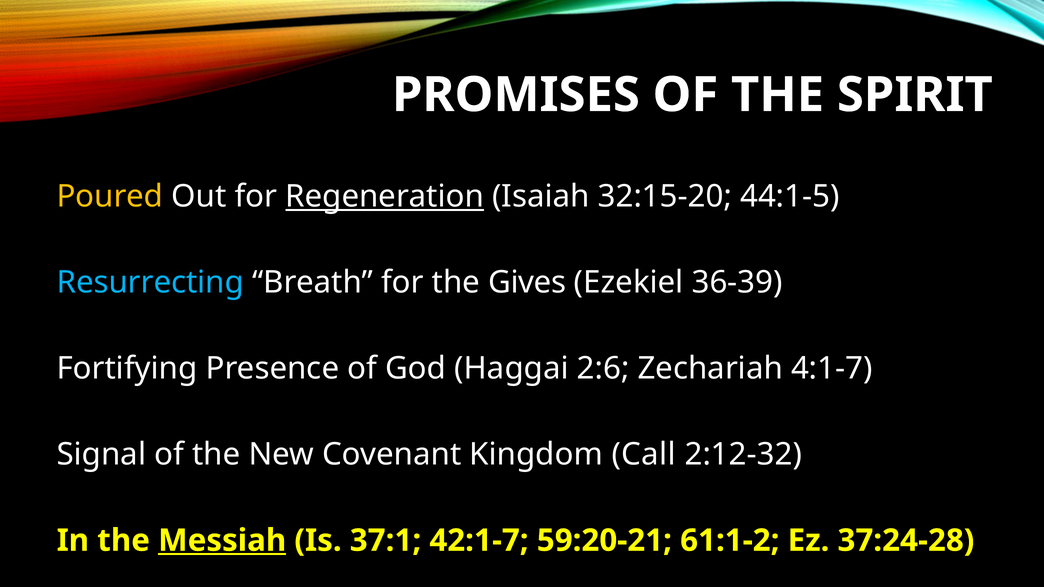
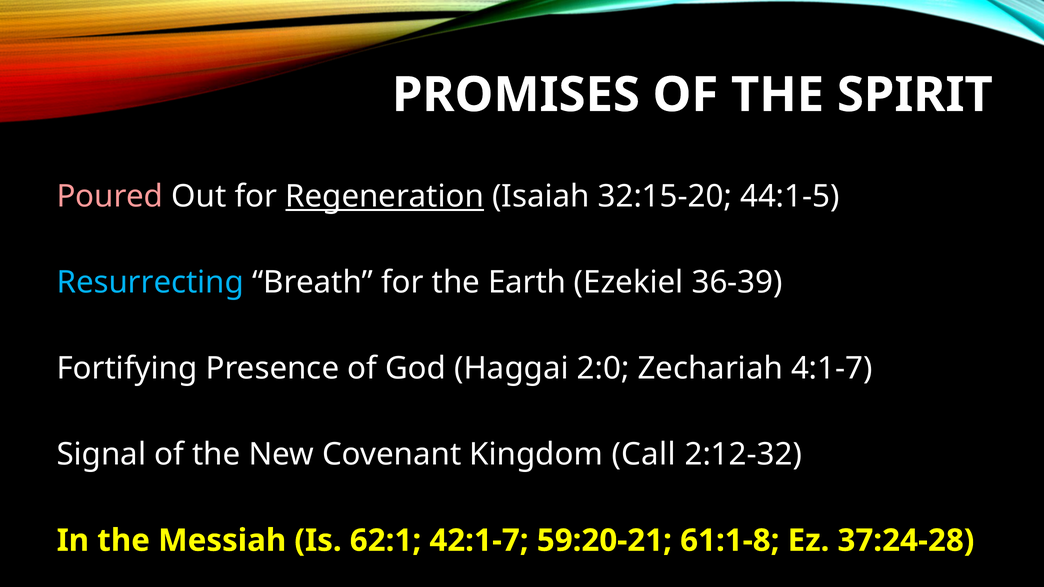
Poured colour: yellow -> pink
Gives: Gives -> Earth
2:6: 2:6 -> 2:0
Messiah underline: present -> none
37:1: 37:1 -> 62:1
61:1-2: 61:1-2 -> 61:1-8
